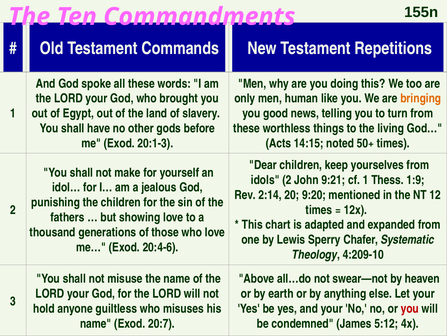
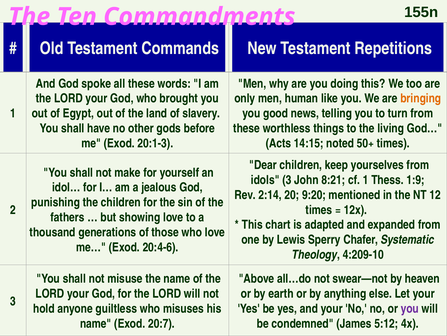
idols 2: 2 -> 3
9:21: 9:21 -> 8:21
you at (410, 308) colour: red -> purple
